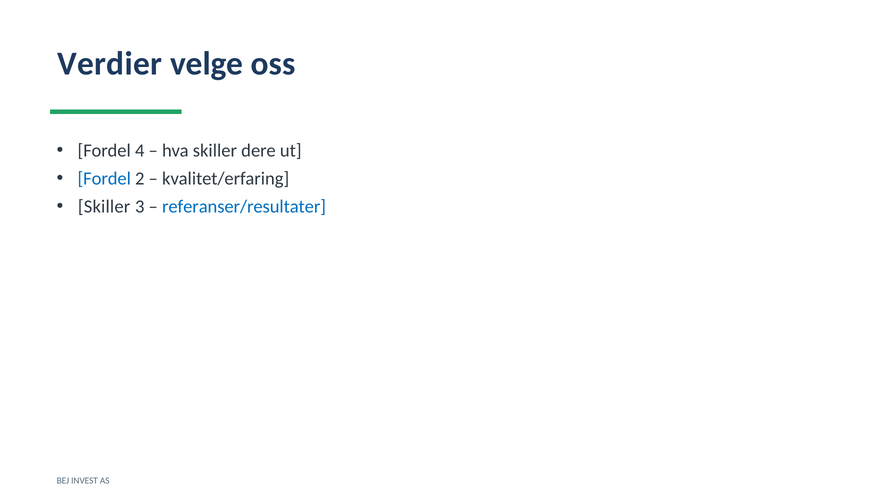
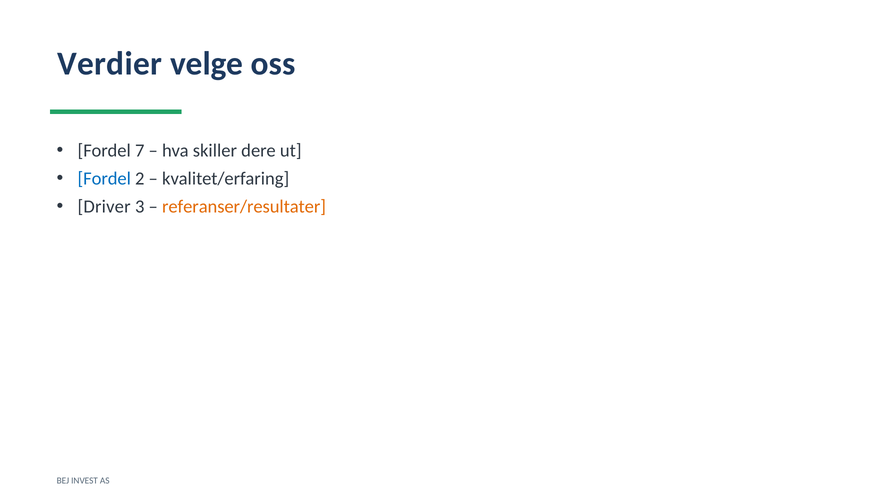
4: 4 -> 7
Skiller at (104, 207): Skiller -> Driver
referanser/resultater colour: blue -> orange
